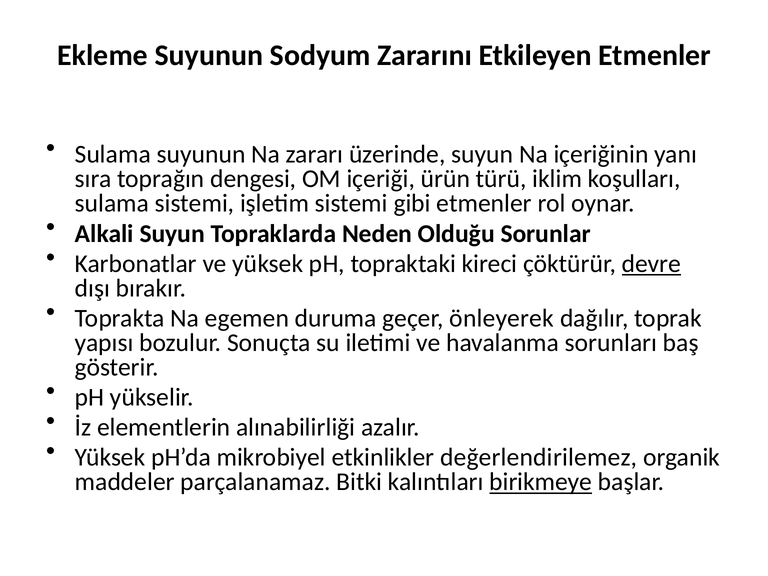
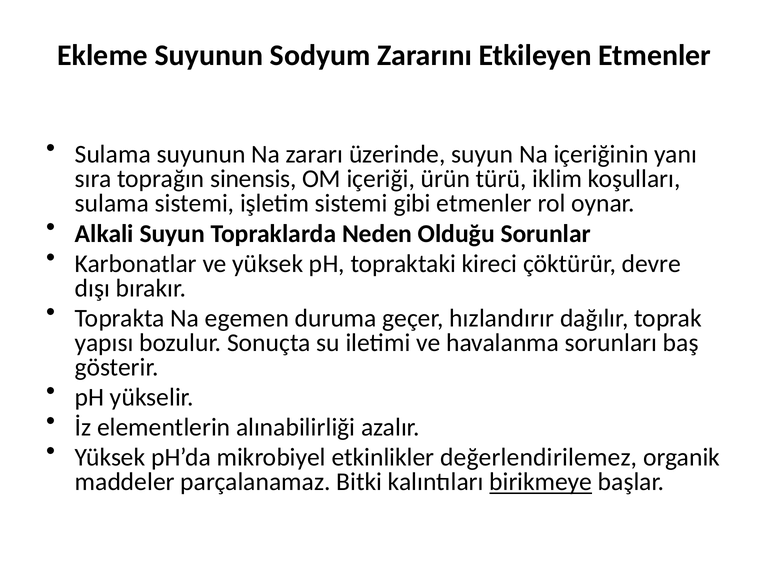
dengesi: dengesi -> sinensis
devre underline: present -> none
önleyerek: önleyerek -> hızlandırır
